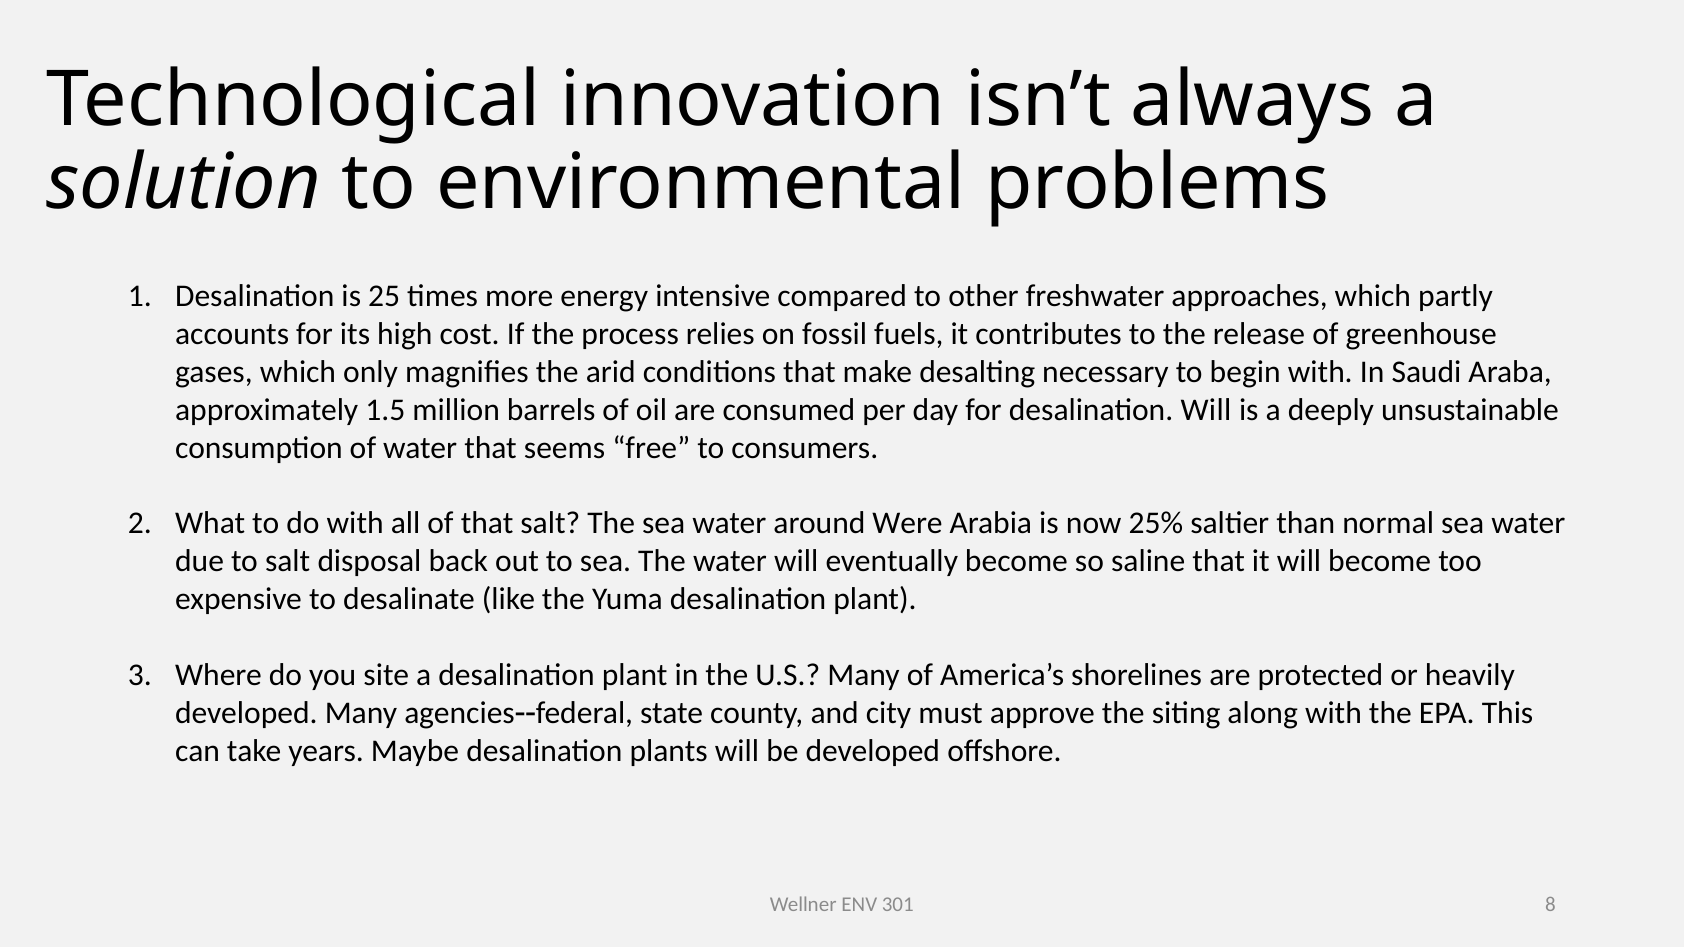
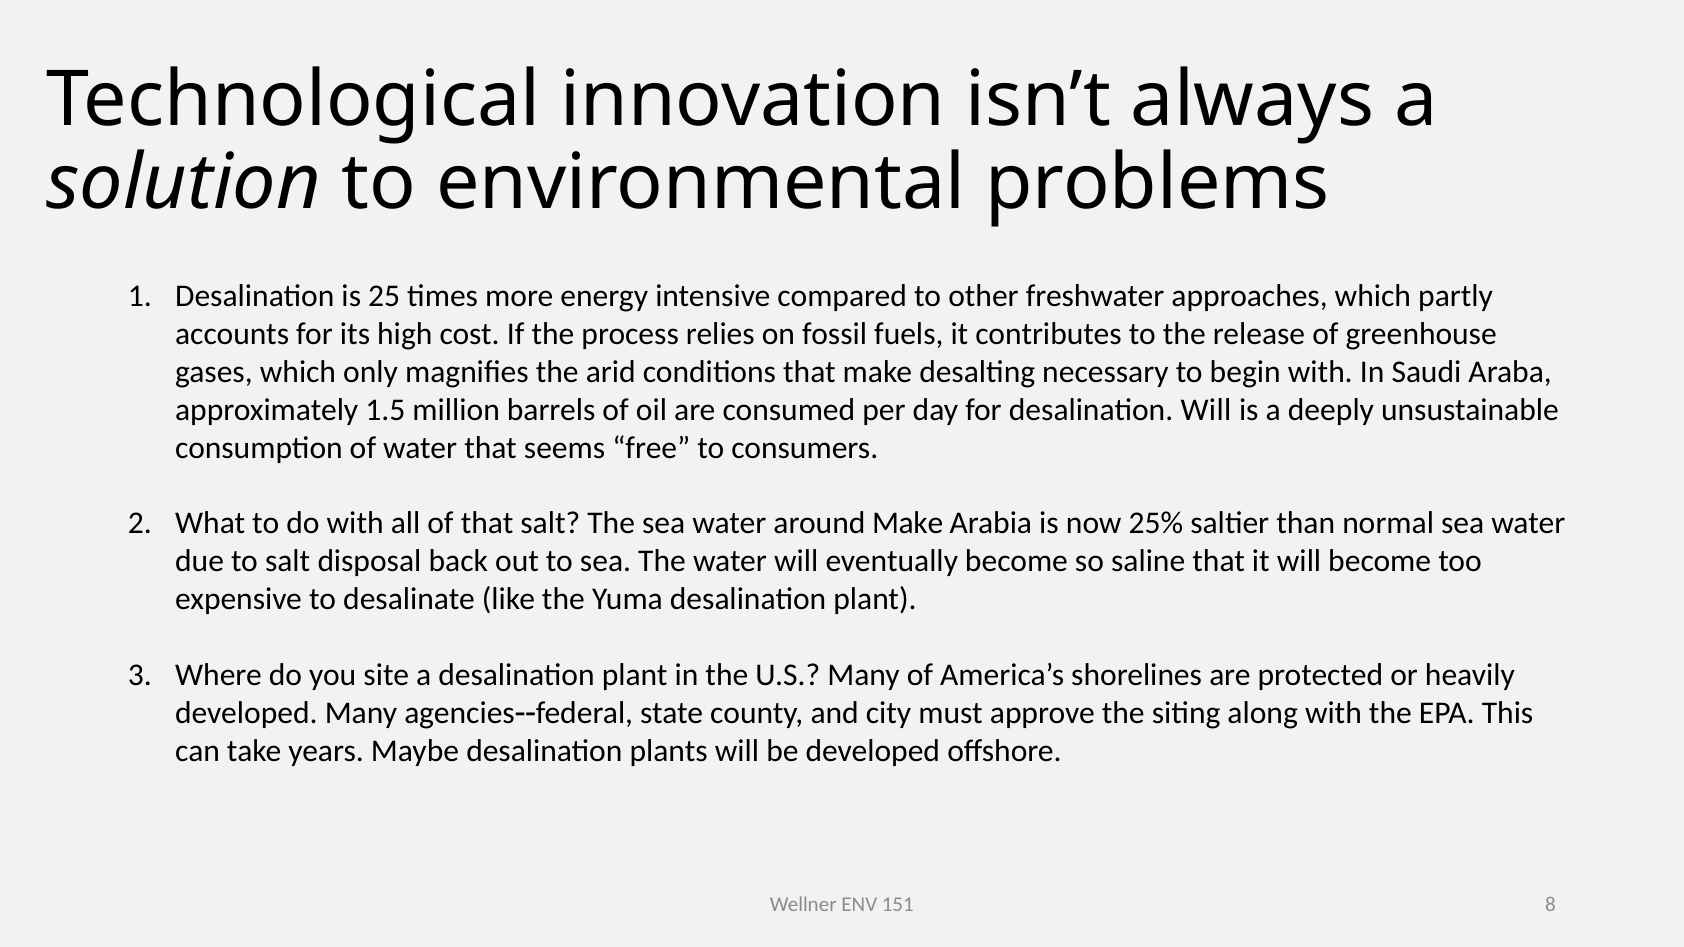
around Were: Were -> Make
301: 301 -> 151
